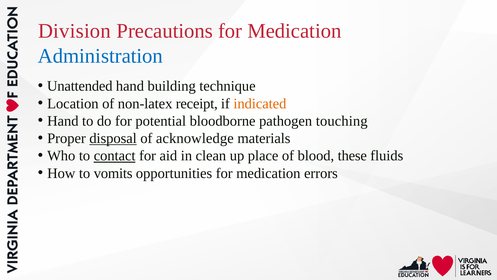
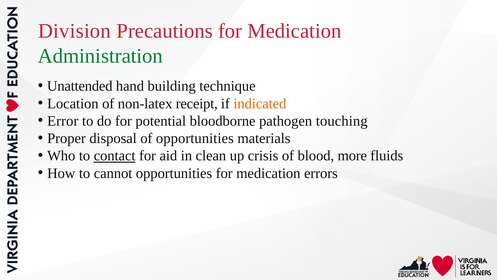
Administration colour: blue -> green
Hand at (63, 121): Hand -> Error
disposal underline: present -> none
of acknowledge: acknowledge -> opportunities
place: place -> crisis
these: these -> more
vomits: vomits -> cannot
